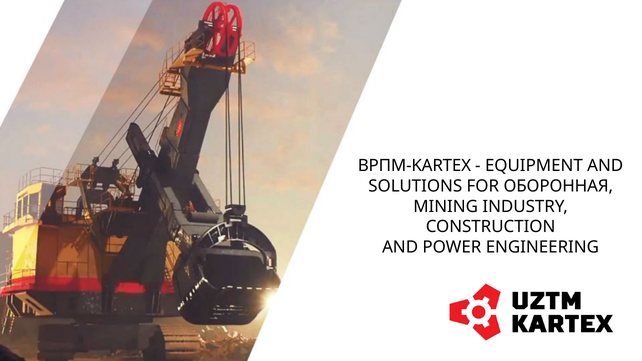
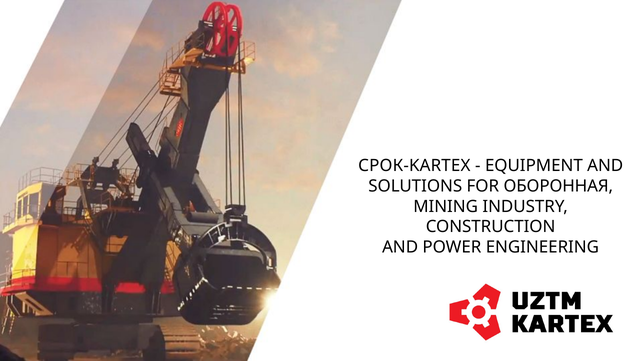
ВРПМ-KARTEX: ВРПМ-KARTEX -> СРОК-KARTEX
